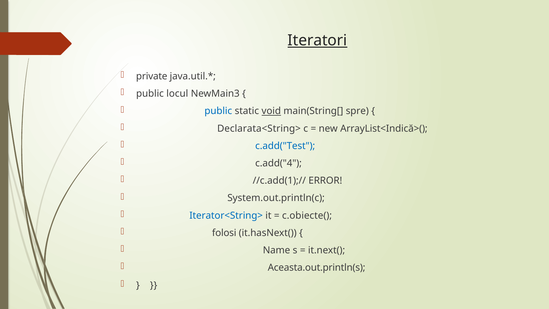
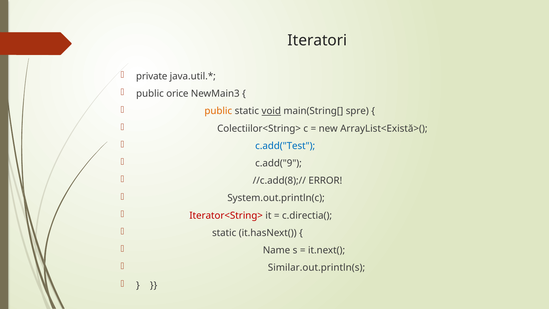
Iteratori underline: present -> none
locul: locul -> orice
public at (218, 111) colour: blue -> orange
Declarata<String>: Declarata<String> -> Colectiilor<String>
ArrayList<Indică>(: ArrayList<Indică>( -> ArrayList<Există>(
c.add("4: c.add("4 -> c.add("9
//c.add(1);//: //c.add(1);// -> //c.add(8);//
Iterator<String> colour: blue -> red
c.obiecte(: c.obiecte( -> c.directia(
folosi at (224, 233): folosi -> static
Aceasta.out.println(s: Aceasta.out.println(s -> Similar.out.println(s
